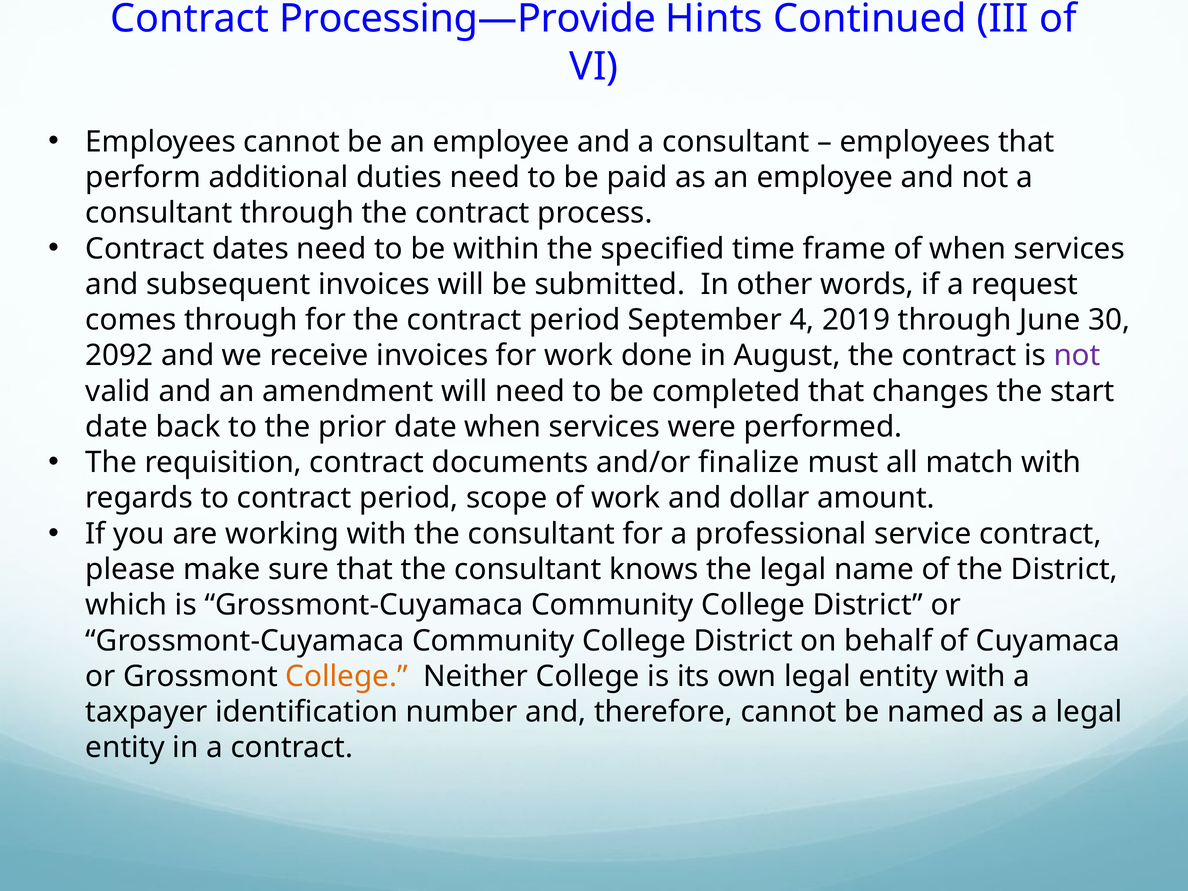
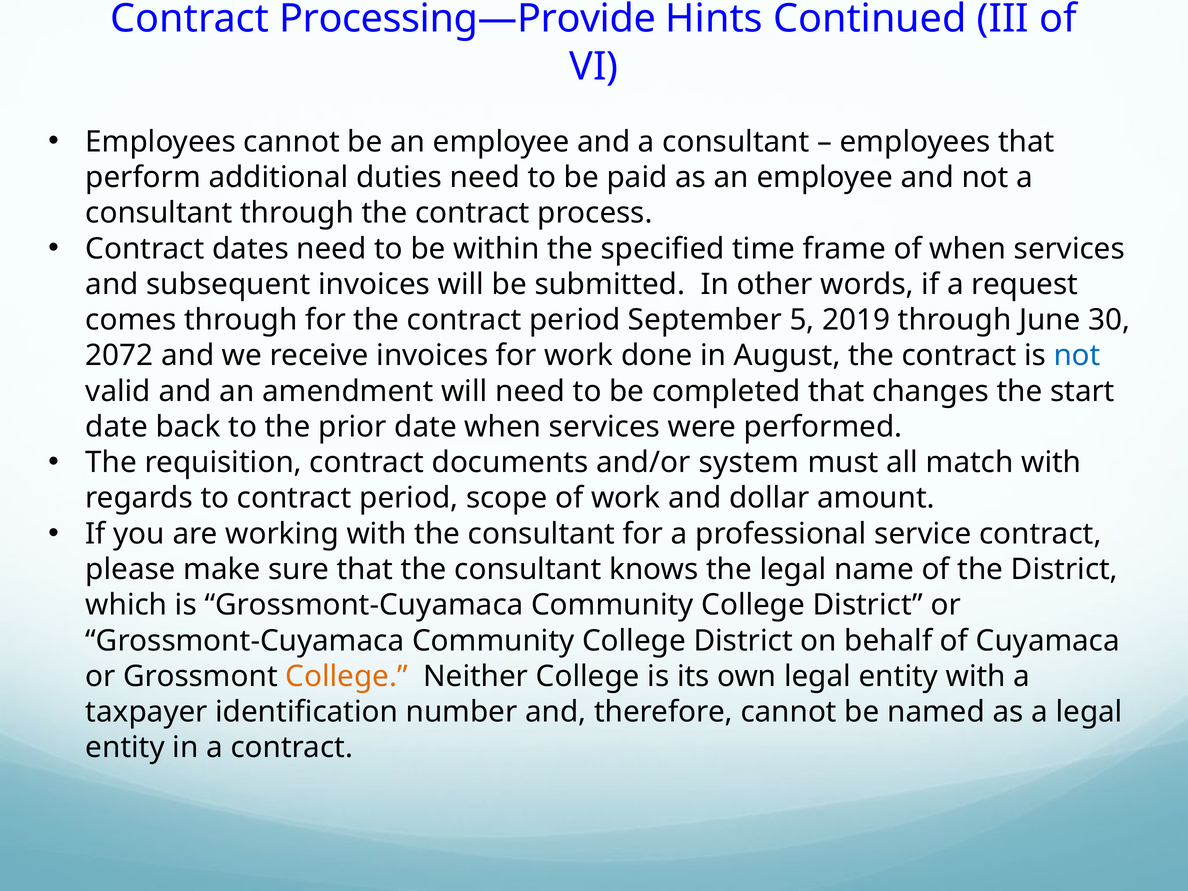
4: 4 -> 5
2092: 2092 -> 2072
not at (1077, 356) colour: purple -> blue
finalize: finalize -> system
